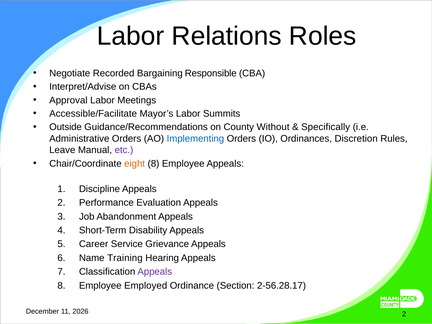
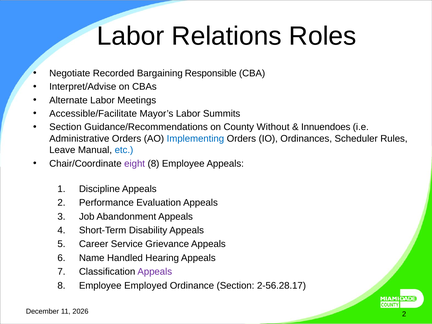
Approval: Approval -> Alternate
Outside at (66, 127): Outside -> Section
Specifically: Specifically -> Innuendoes
Discretion: Discretion -> Scheduler
etc colour: purple -> blue
eight colour: orange -> purple
Training: Training -> Handled
